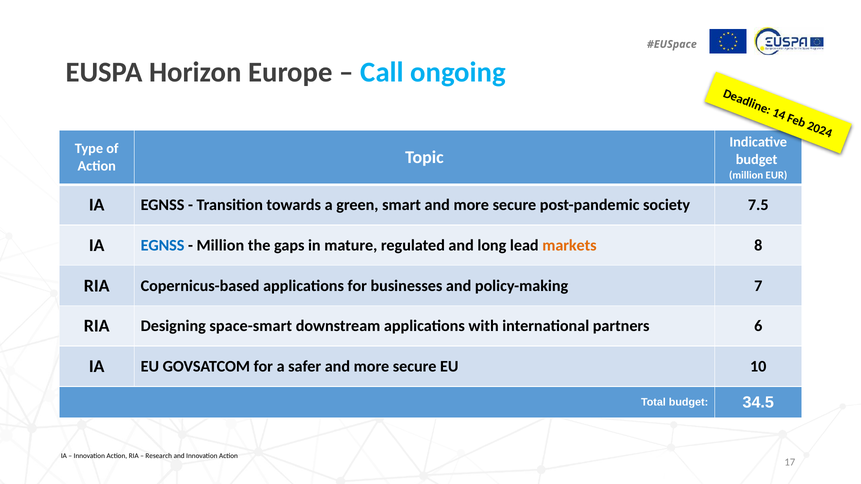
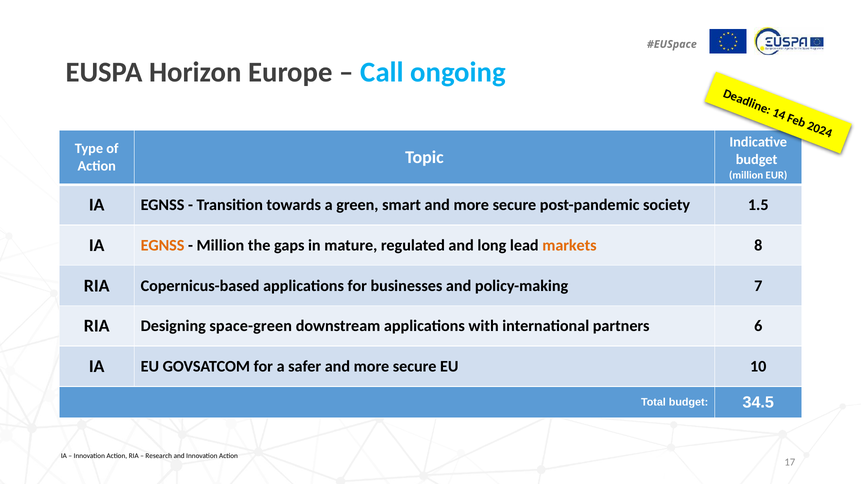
7.5: 7.5 -> 1.5
EGNSS at (163, 246) colour: blue -> orange
space-smart: space-smart -> space-green
